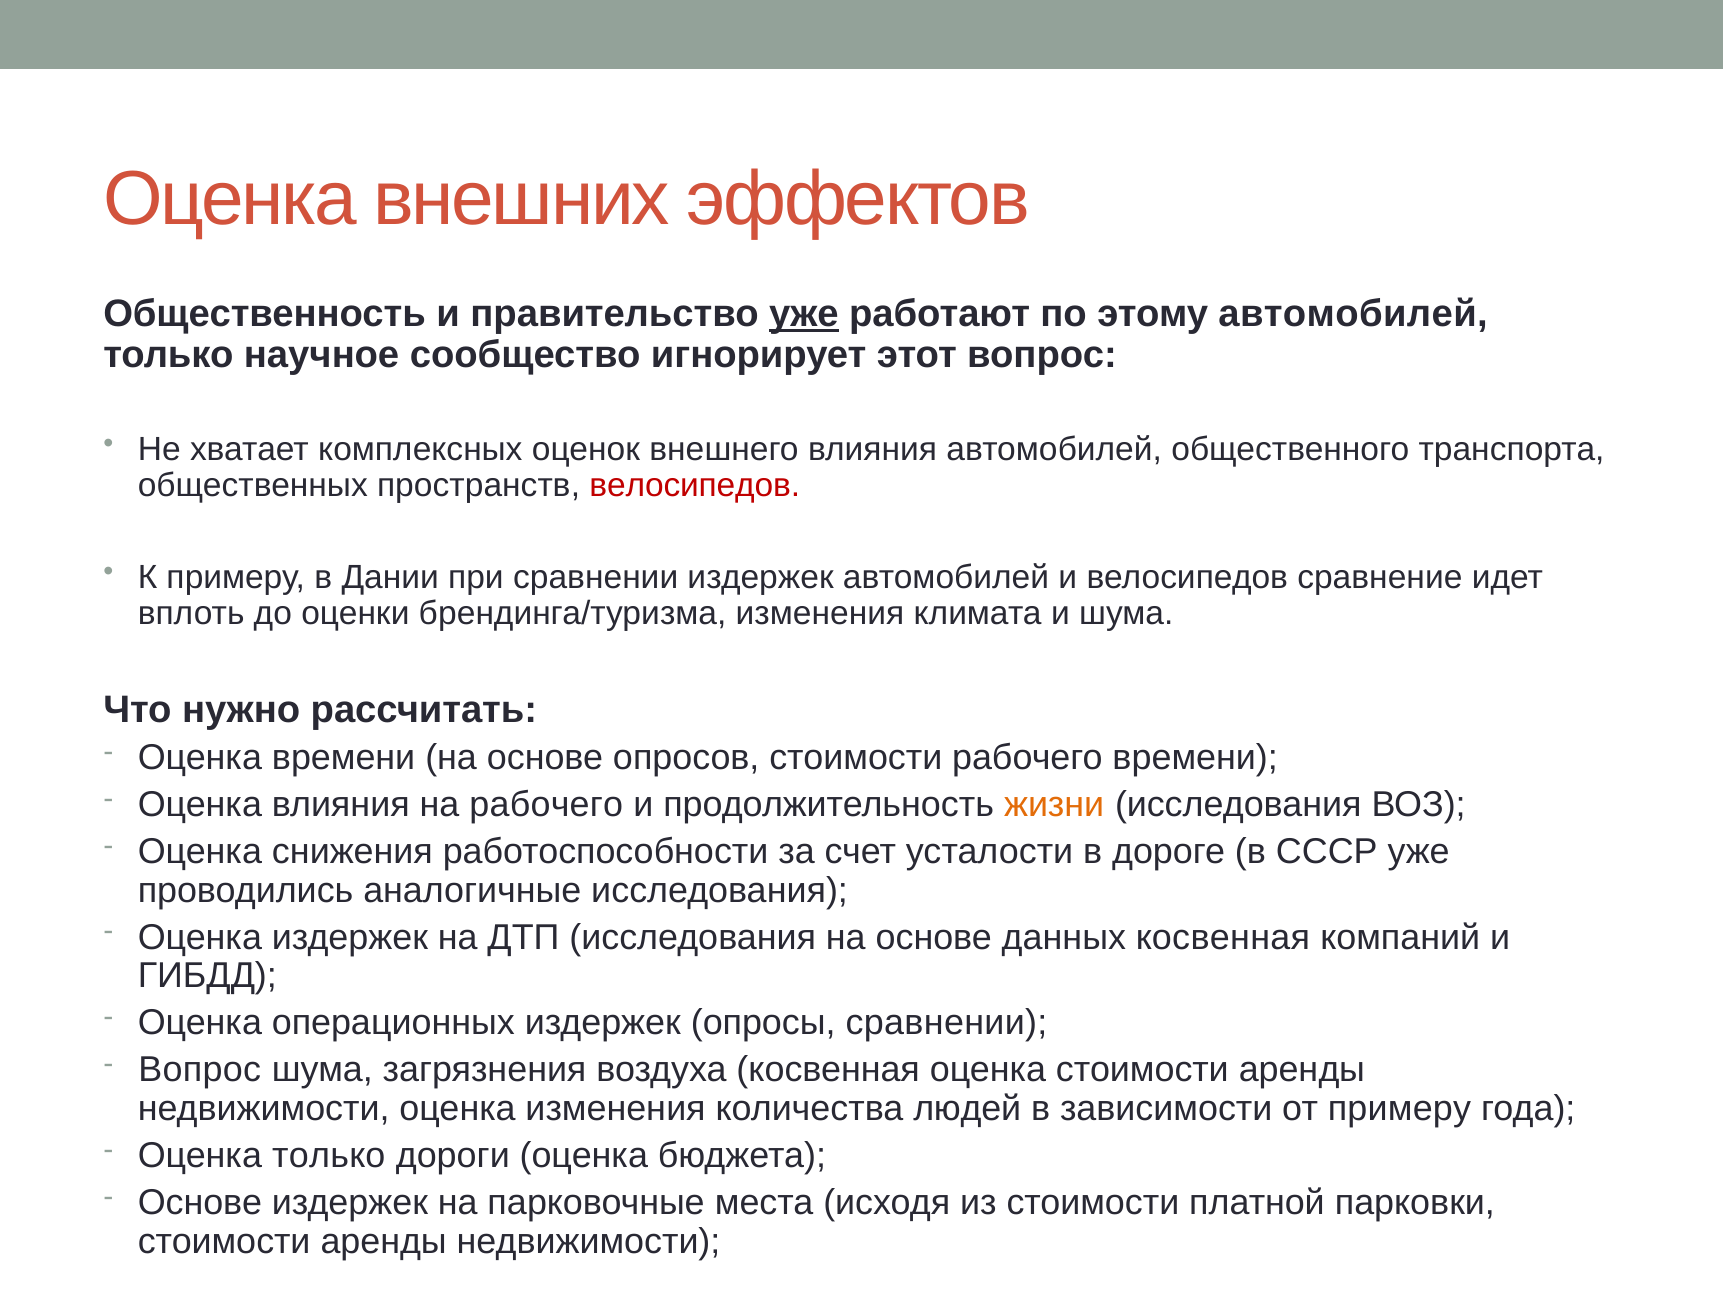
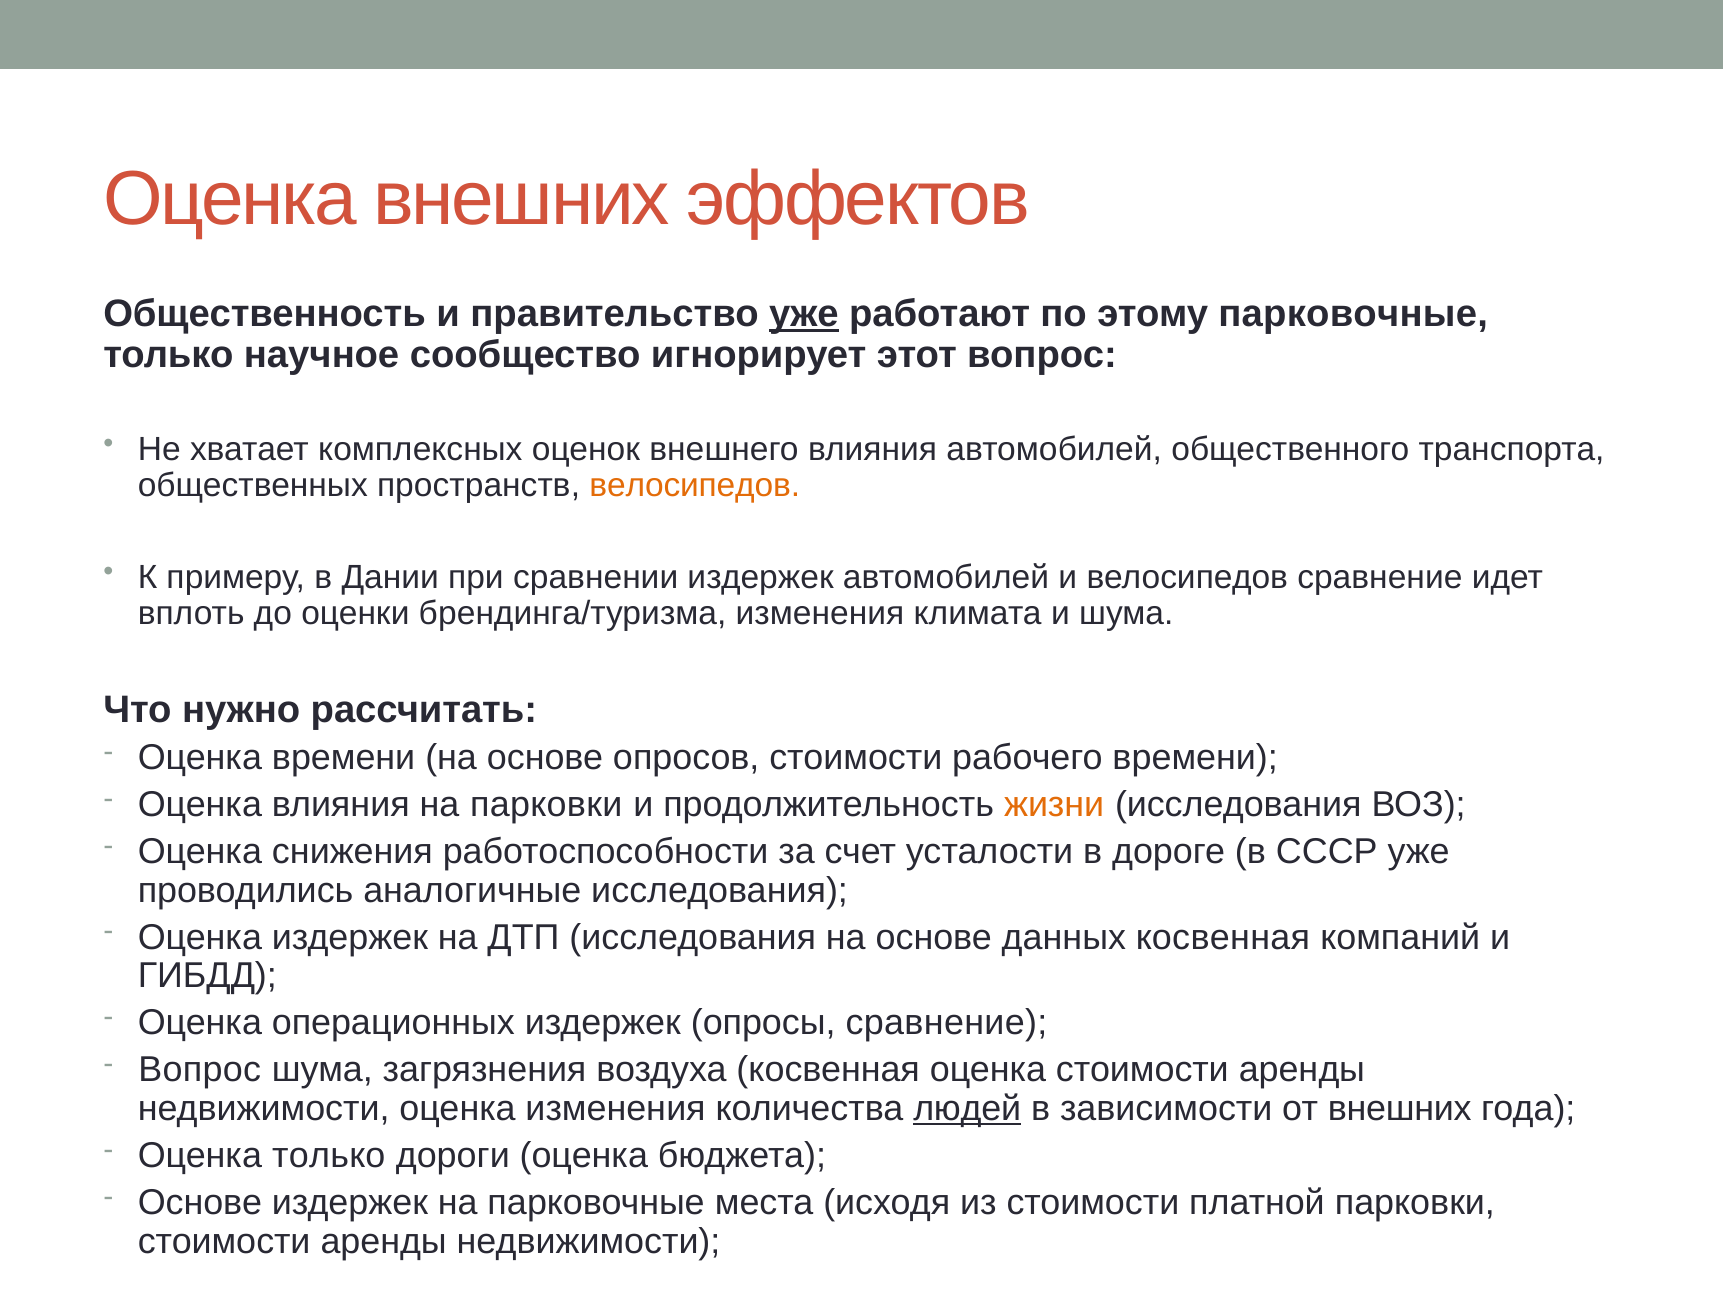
этому автомобилей: автомобилей -> парковочные
велосипедов at (695, 485) colour: red -> orange
на рабочего: рабочего -> парковки
опросы сравнении: сравнении -> сравнение
людей underline: none -> present
от примеру: примеру -> внешних
